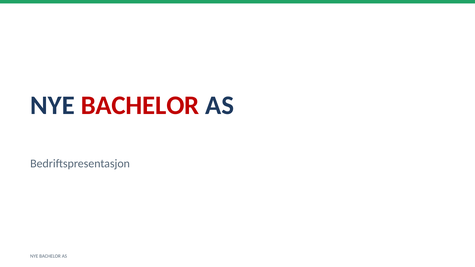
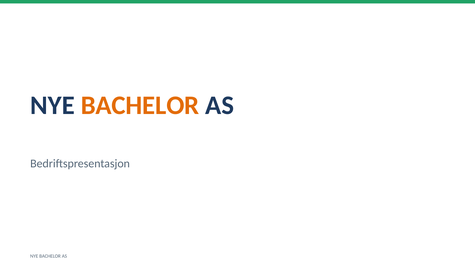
BACHELOR at (140, 105) colour: red -> orange
